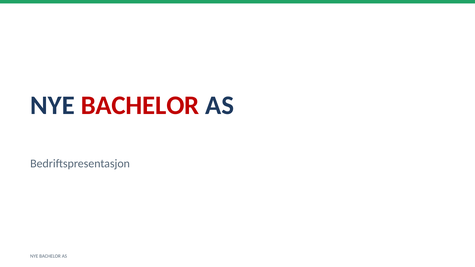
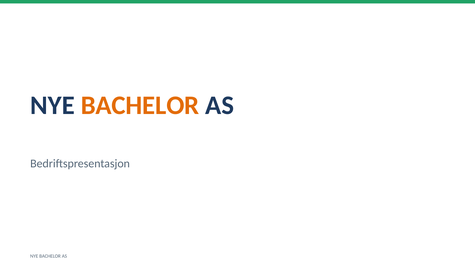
BACHELOR at (140, 105) colour: red -> orange
